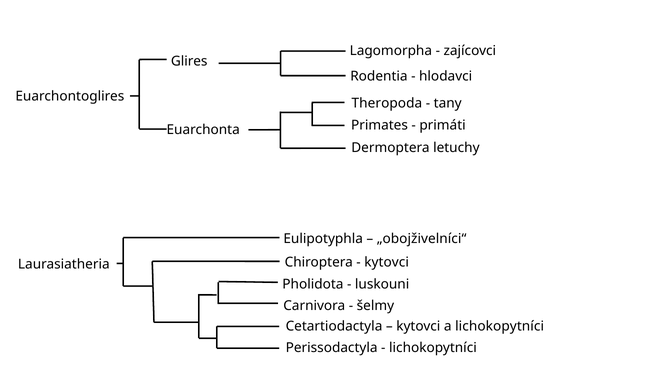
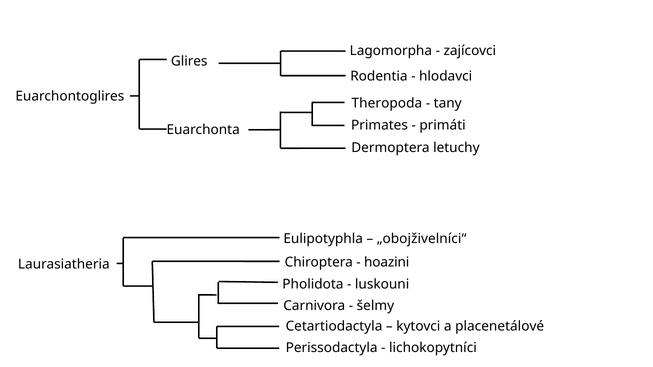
kytovci at (387, 263): kytovci -> hoazini
a lichokopytníci: lichokopytníci -> placenetálové
